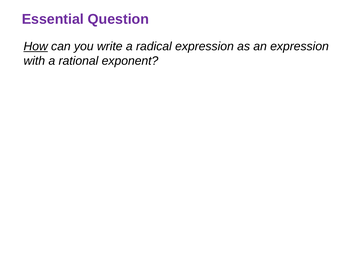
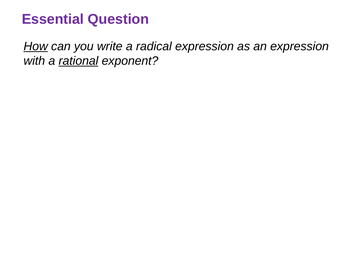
rational underline: none -> present
